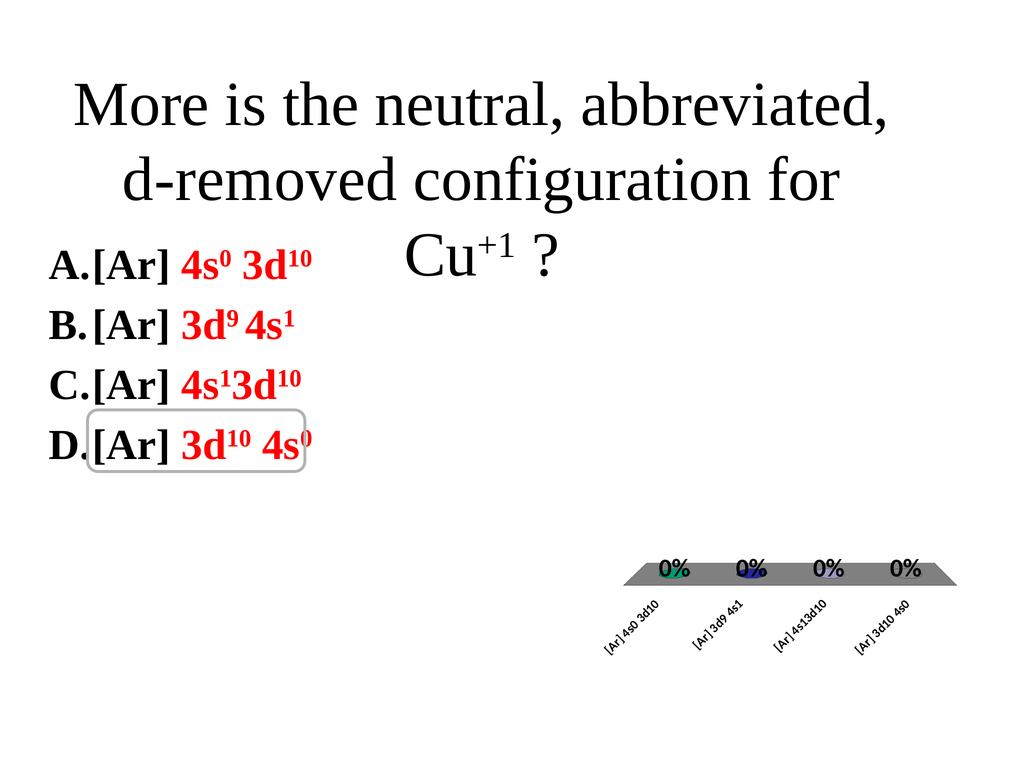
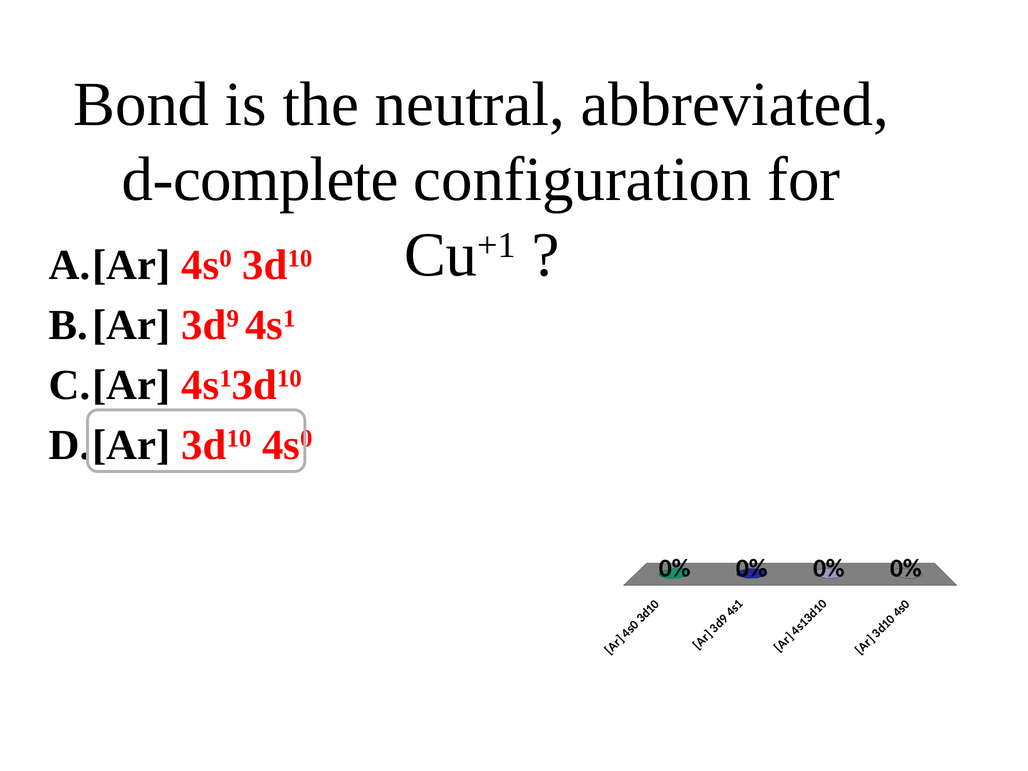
More: More -> Bond
d-removed: d-removed -> d-complete
